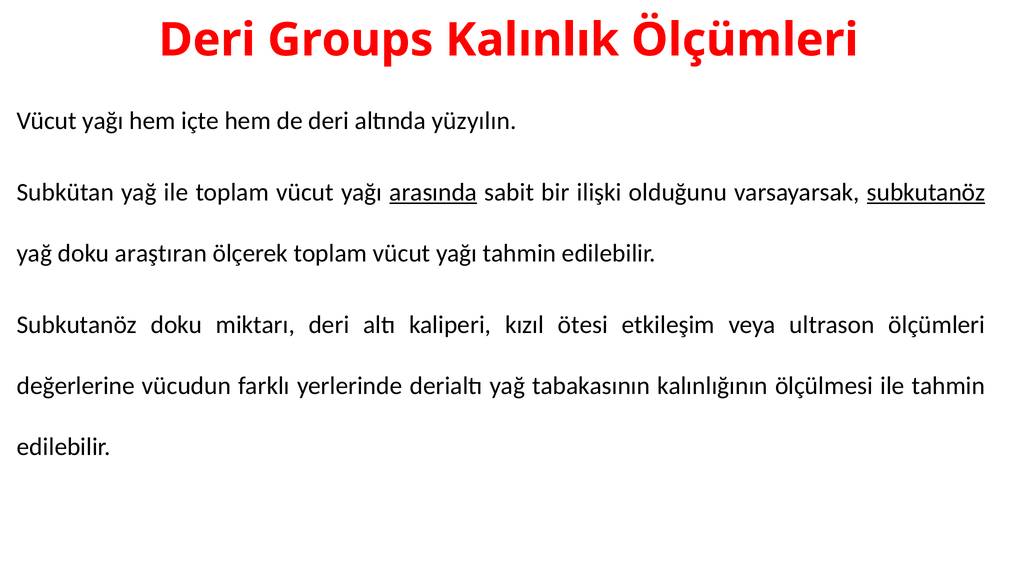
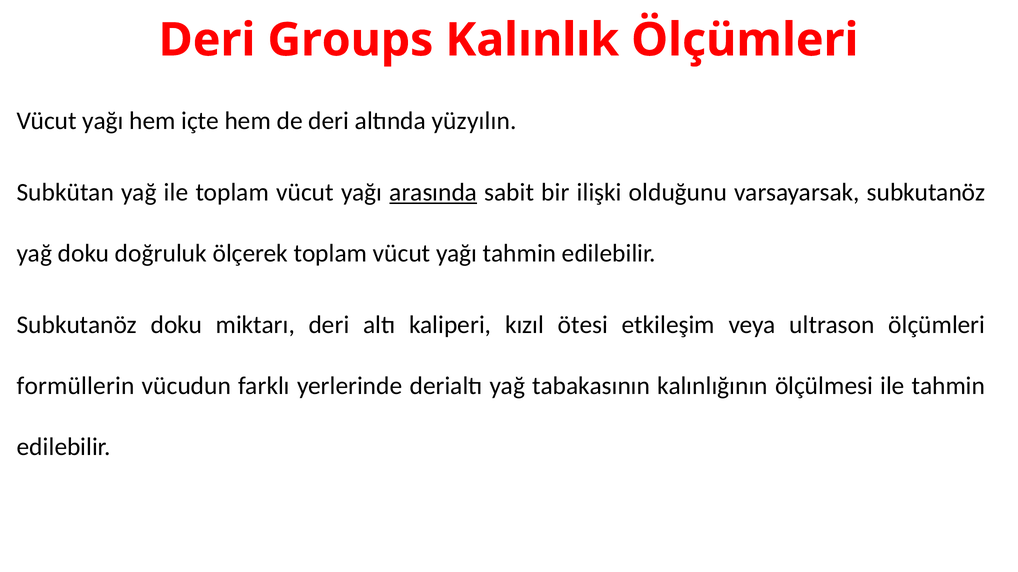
subkutanöz at (926, 193) underline: present -> none
araştıran: araştıran -> doğruluk
değerlerine: değerlerine -> formüllerin
